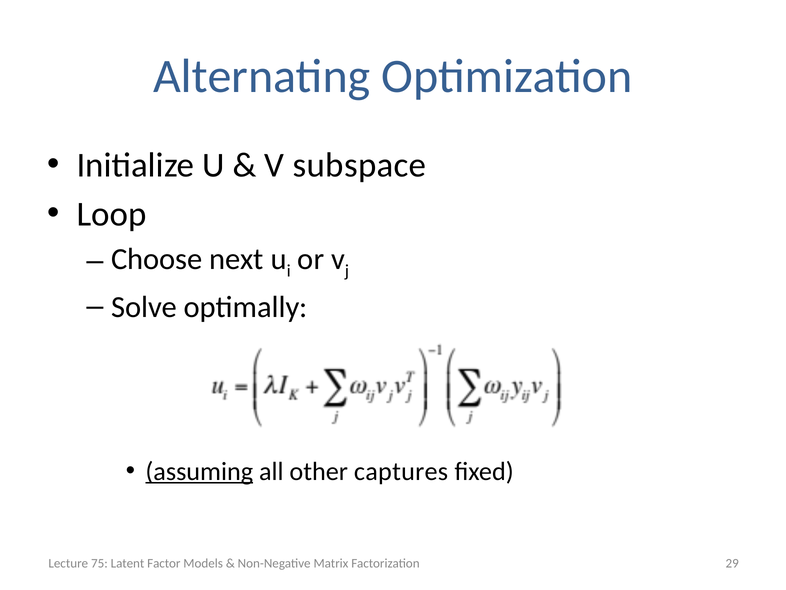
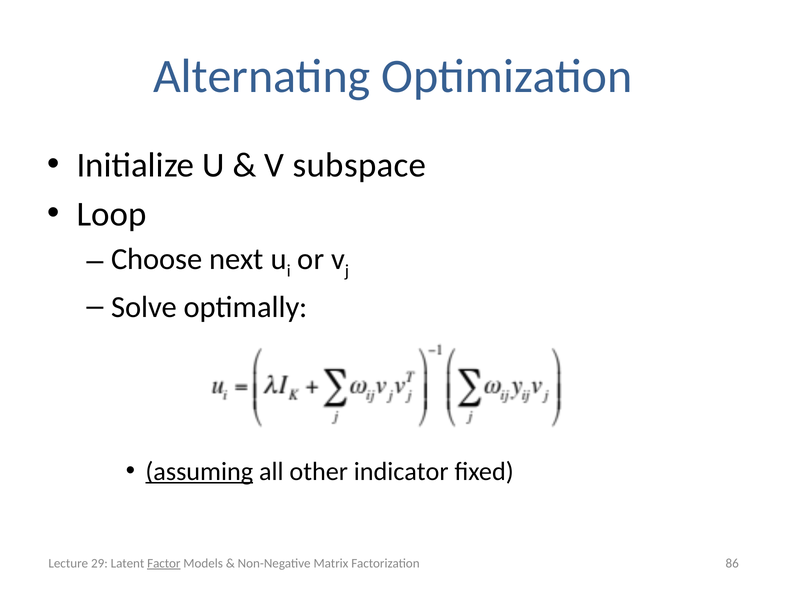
captures: captures -> indicator
75: 75 -> 29
Factor underline: none -> present
29: 29 -> 86
